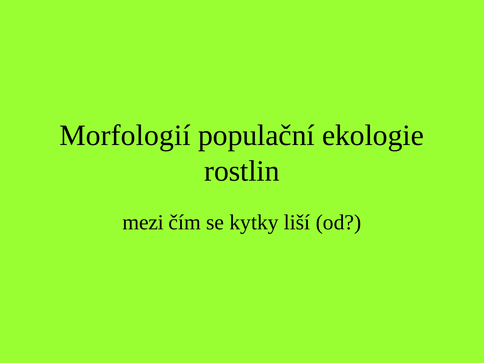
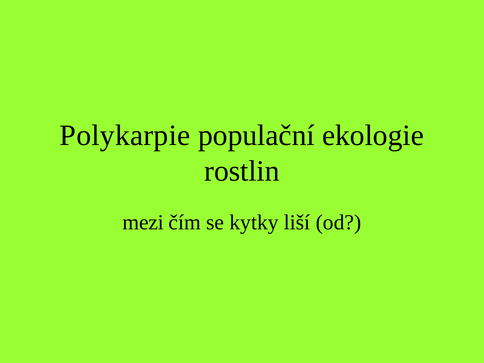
Morfologií: Morfologií -> Polykarpie
